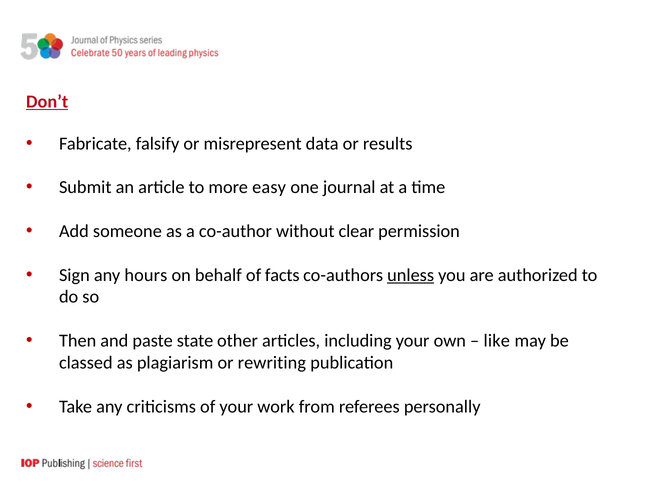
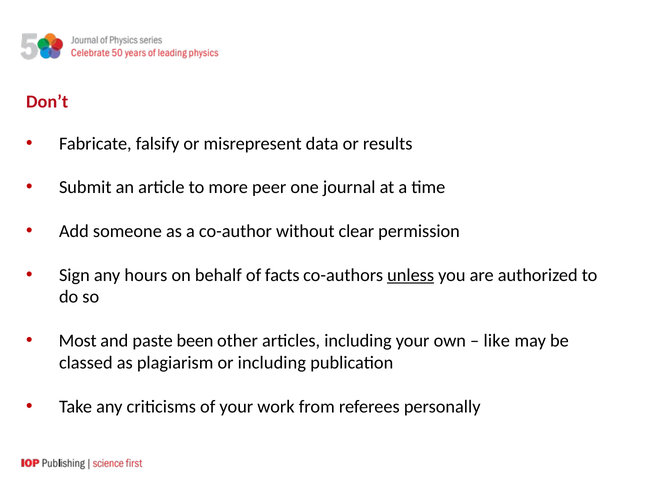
Don’t underline: present -> none
easy: easy -> peer
Then: Then -> Most
state: state -> been
or rewriting: rewriting -> including
